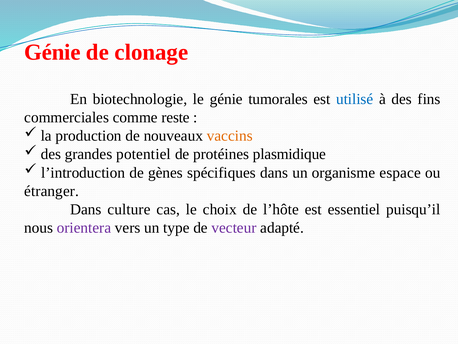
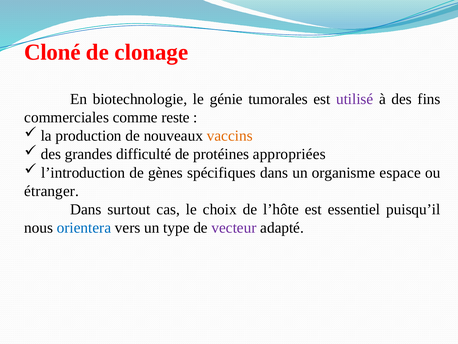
Génie at (52, 52): Génie -> Cloné
utilisé colour: blue -> purple
potentiel: potentiel -> difficulté
plasmidique: plasmidique -> appropriées
culture: culture -> surtout
orientera colour: purple -> blue
